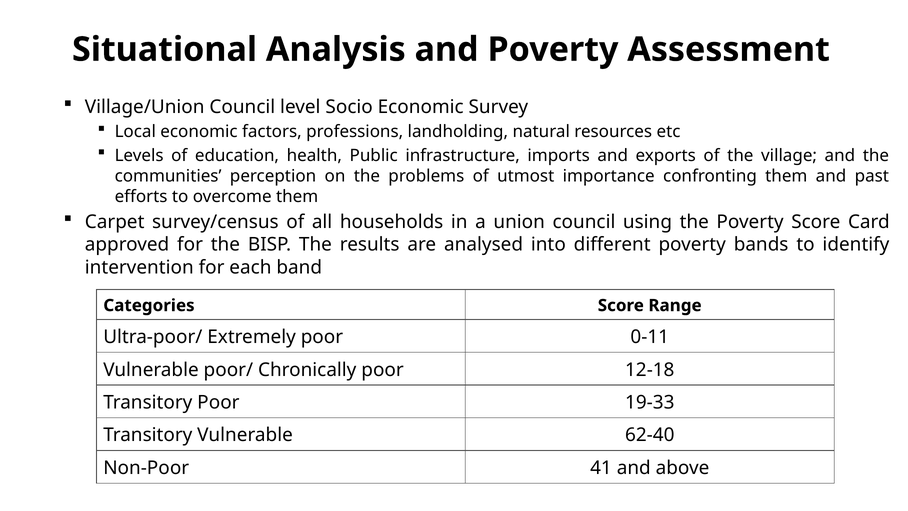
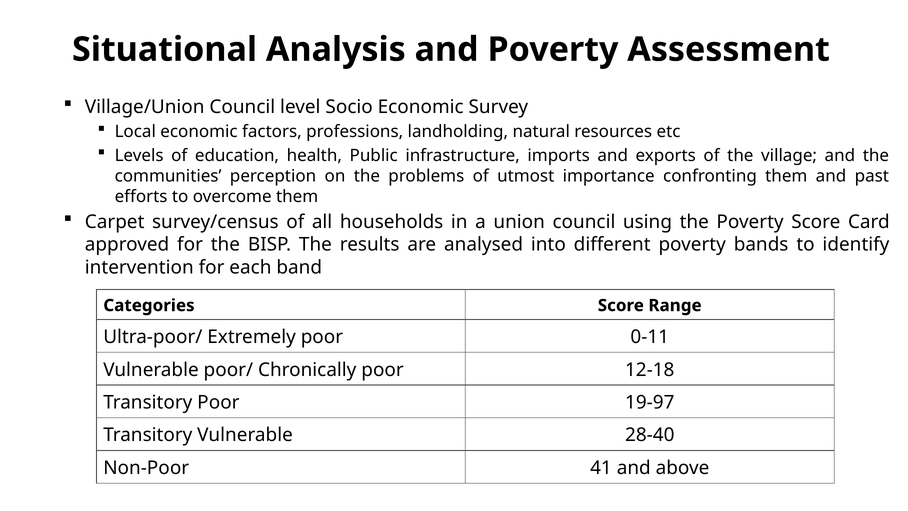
19-33: 19-33 -> 19-97
62-40: 62-40 -> 28-40
